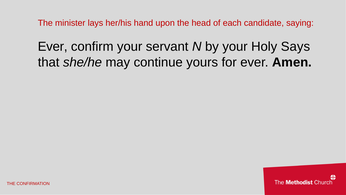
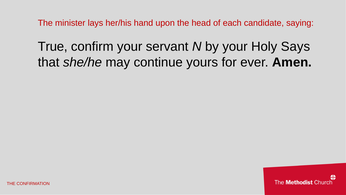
Ever at (53, 47): Ever -> True
